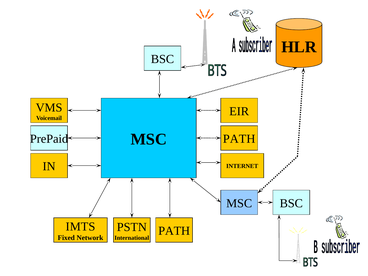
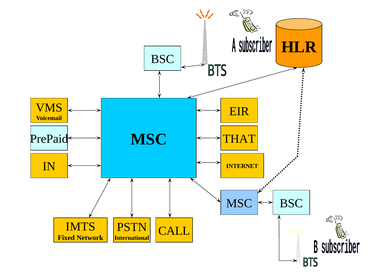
PATH at (239, 139): PATH -> THAT
PATH at (174, 231): PATH -> CALL
